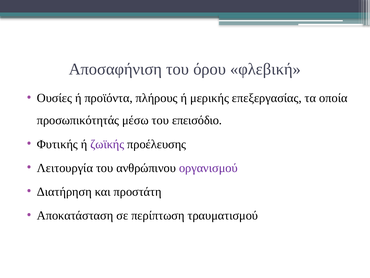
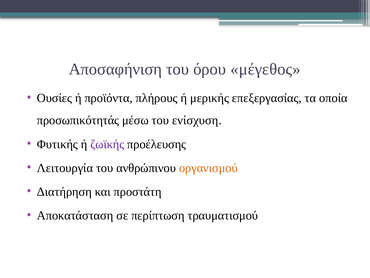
φλεβική: φλεβική -> μέγεθος
επεισόδιο: επεισόδιο -> ενίσχυση
οργανισμού colour: purple -> orange
